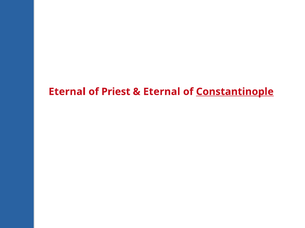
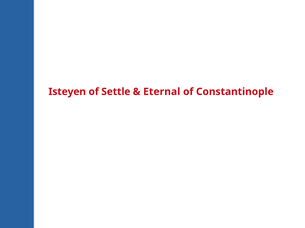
Eternal at (67, 92): Eternal -> Isteyen
Priest: Priest -> Settle
Constantinople underline: present -> none
